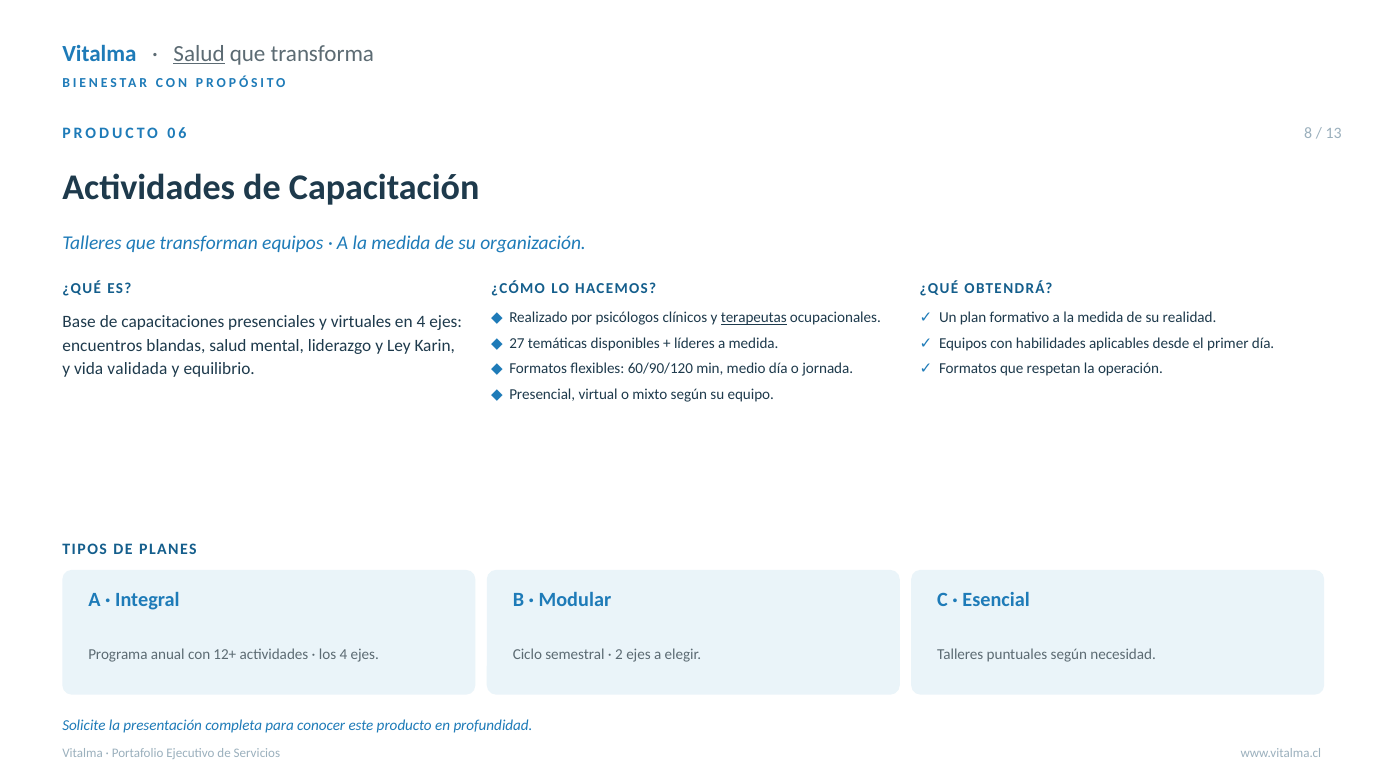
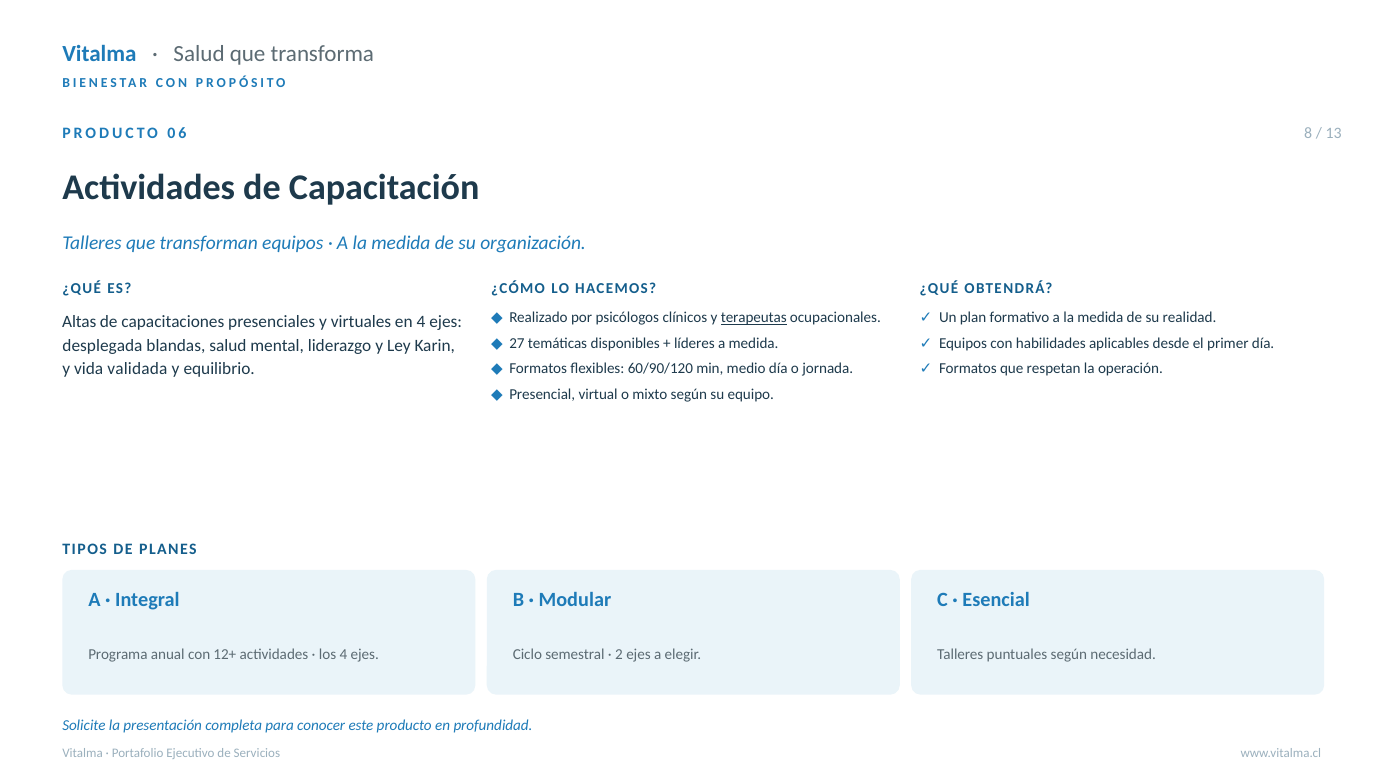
Salud at (199, 54) underline: present -> none
Base: Base -> Altas
encuentros: encuentros -> desplegada
